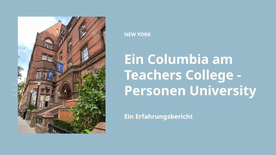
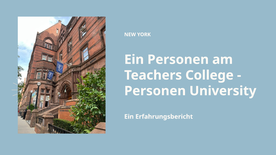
Ein Columbia: Columbia -> Personen
